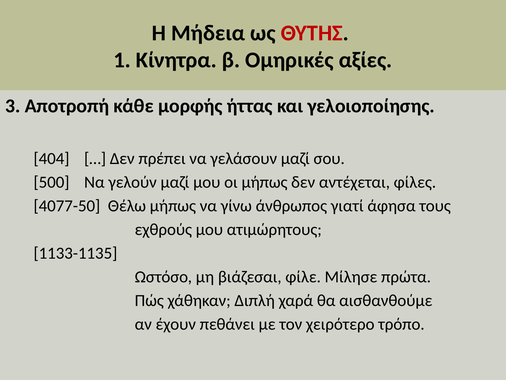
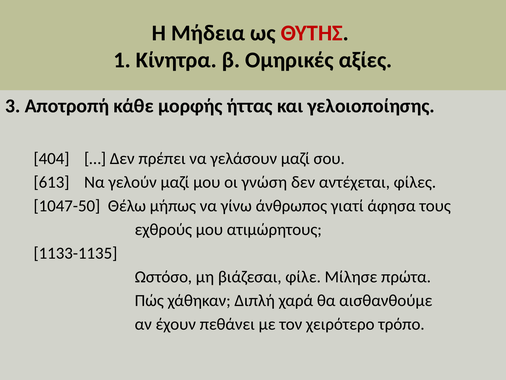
500: 500 -> 613
οι μήπως: μήπως -> γνώση
4077-50: 4077-50 -> 1047-50
